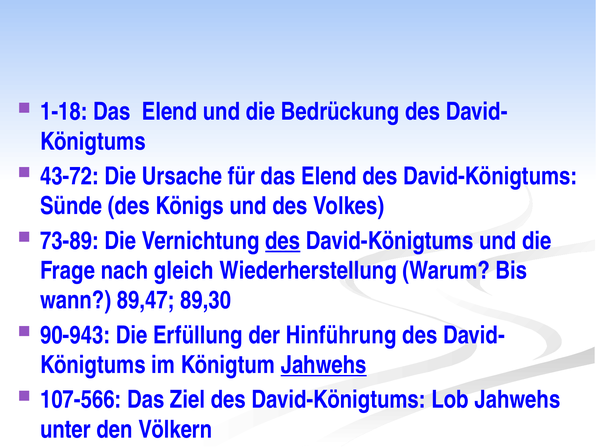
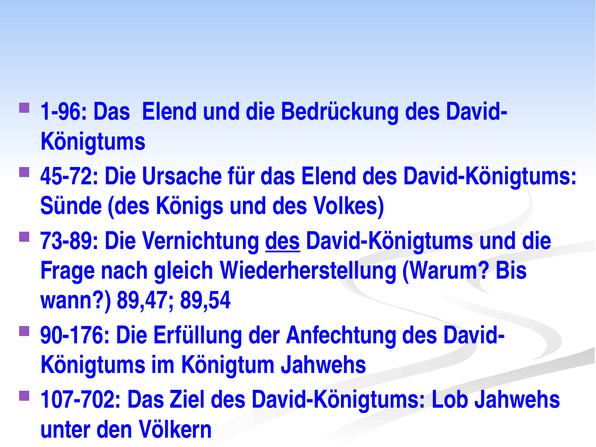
1-18: 1-18 -> 1-96
43-72: 43-72 -> 45-72
89,30: 89,30 -> 89,54
90-943: 90-943 -> 90-176
Hinführung: Hinführung -> Anfechtung
Jahwehs at (324, 365) underline: present -> none
107-566: 107-566 -> 107-702
